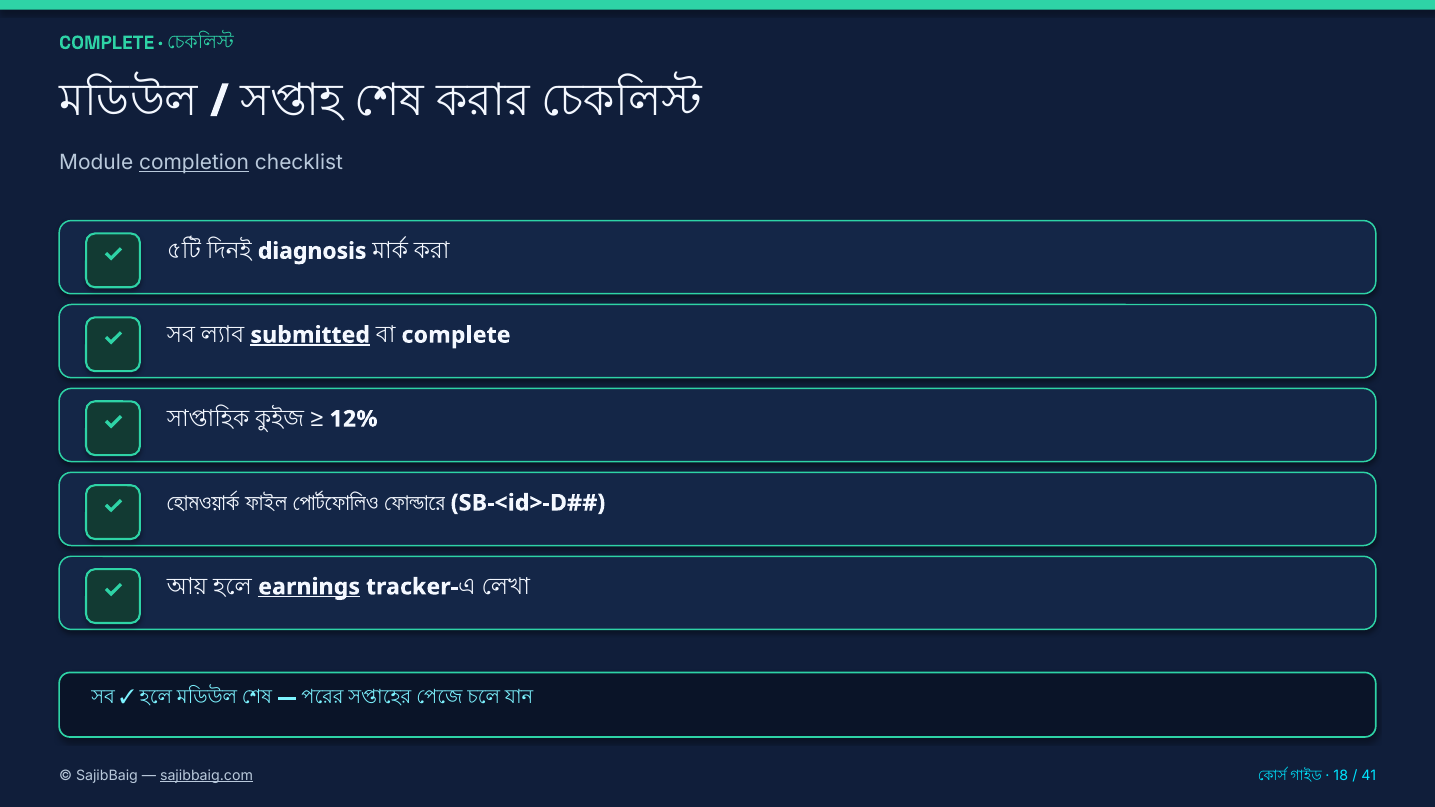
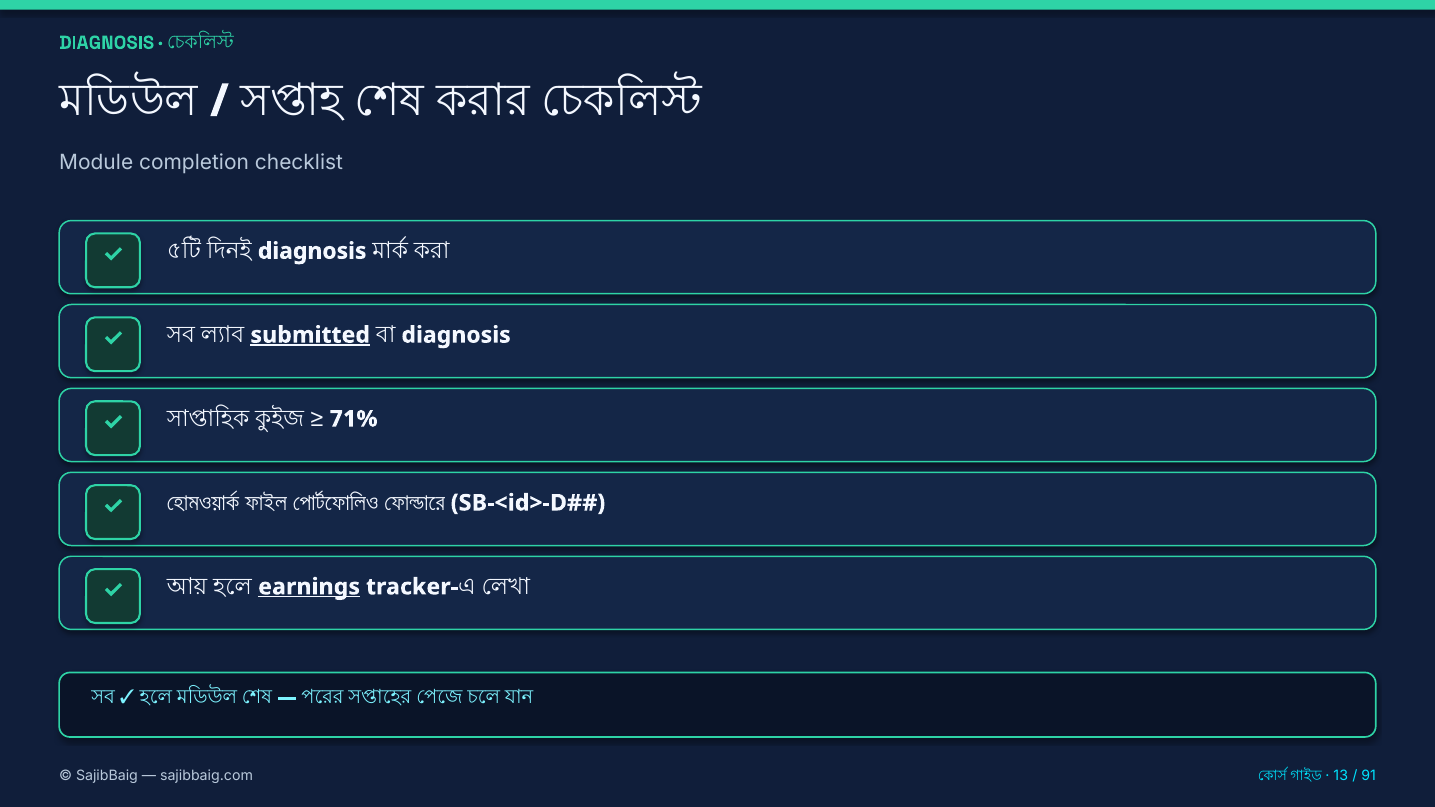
COMPLETE at (107, 43): COMPLETE -> DIAGNOSIS
completion underline: present -> none
complete at (456, 335): complete -> diagnosis
12%: 12% -> 71%
sajibbaig.com underline: present -> none
18: 18 -> 13
41: 41 -> 91
